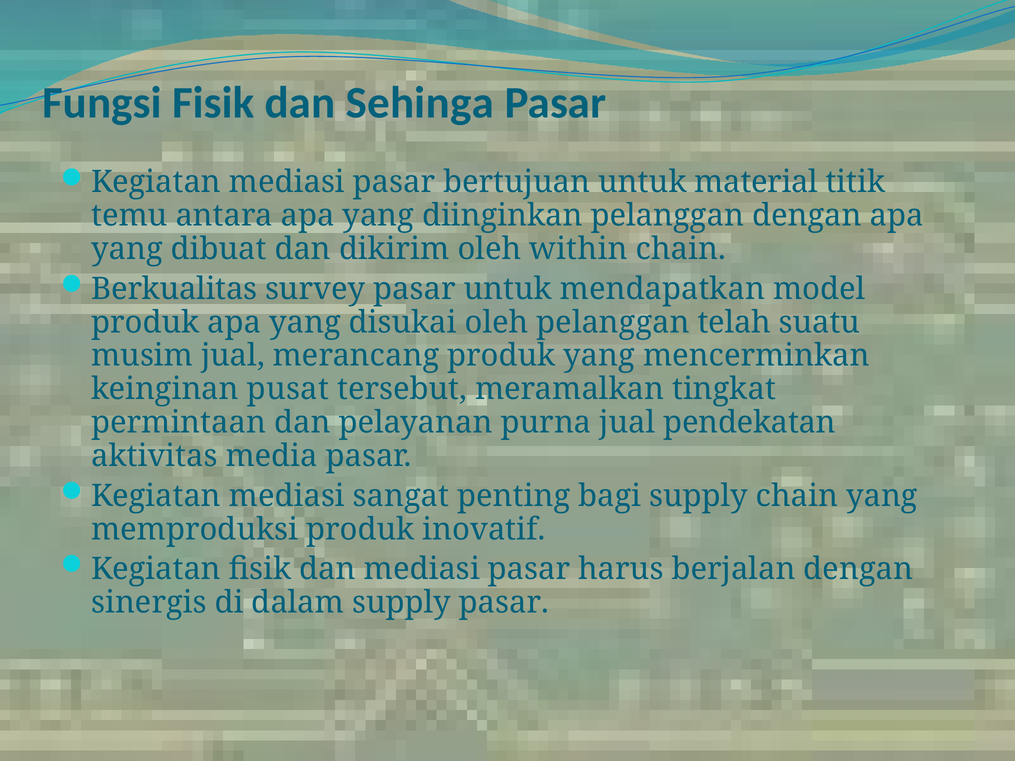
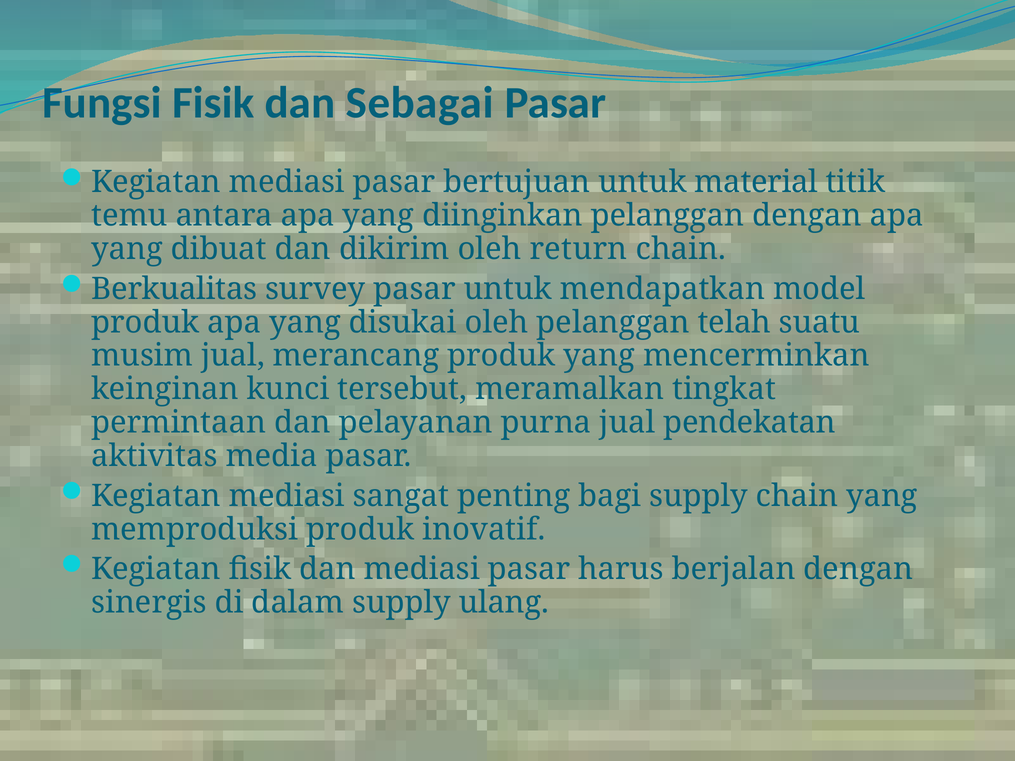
Sehinga: Sehinga -> Sebagai
within: within -> return
pusat: pusat -> kunci
supply pasar: pasar -> ulang
